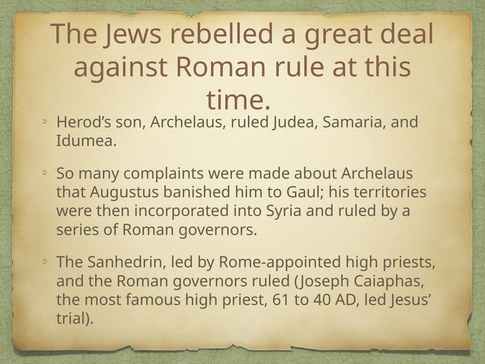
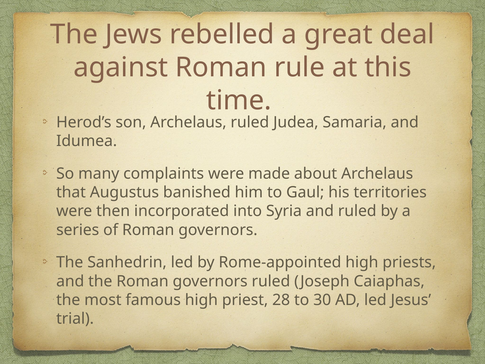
61: 61 -> 28
40: 40 -> 30
